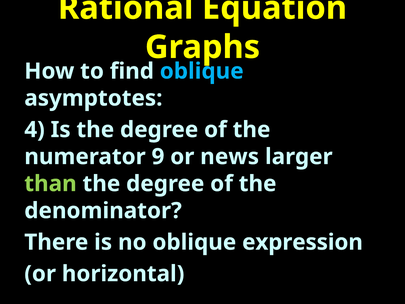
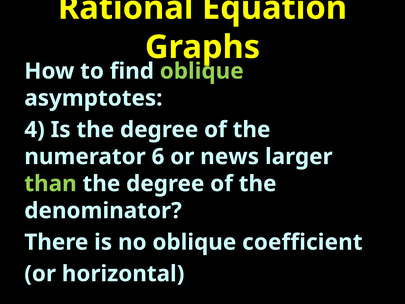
oblique at (202, 71) colour: light blue -> light green
9: 9 -> 6
expression: expression -> coefficient
